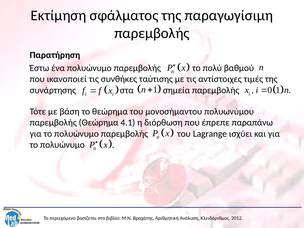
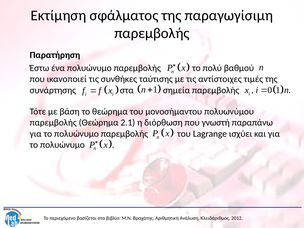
4.1: 4.1 -> 2.1
έπρεπε: έπρεπε -> γνωστή
